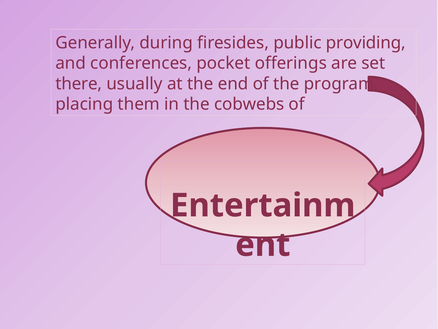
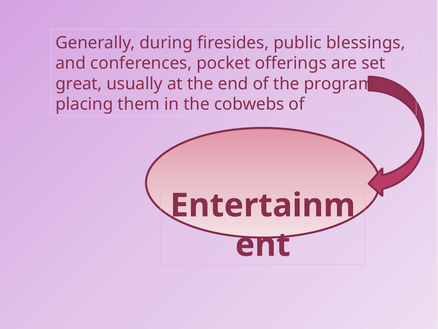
providing: providing -> blessings
there: there -> great
